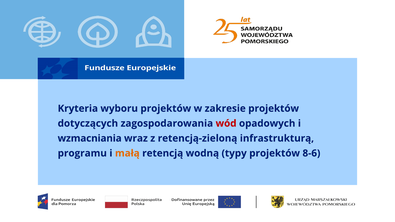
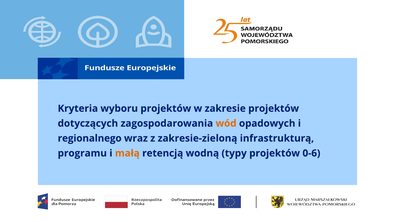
wód colour: red -> orange
wzmacniania: wzmacniania -> regionalnego
retencją-zieloną: retencją-zieloną -> zakresie-zieloną
8-6: 8-6 -> 0-6
